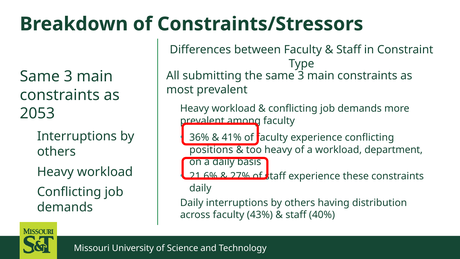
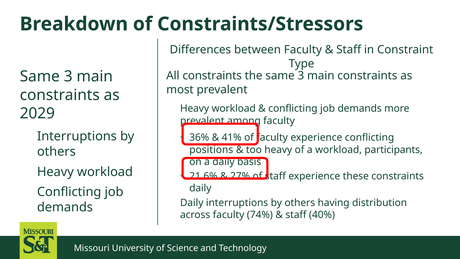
All submitting: submitting -> constraints
2053: 2053 -> 2029
department: department -> participants
43%: 43% -> 74%
